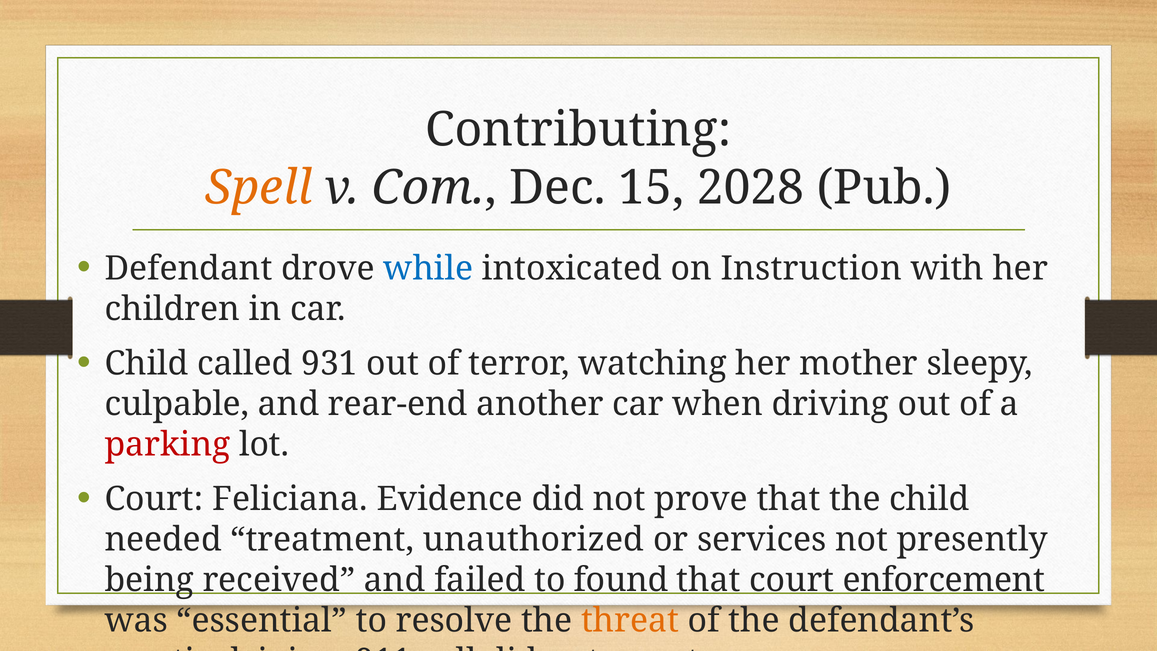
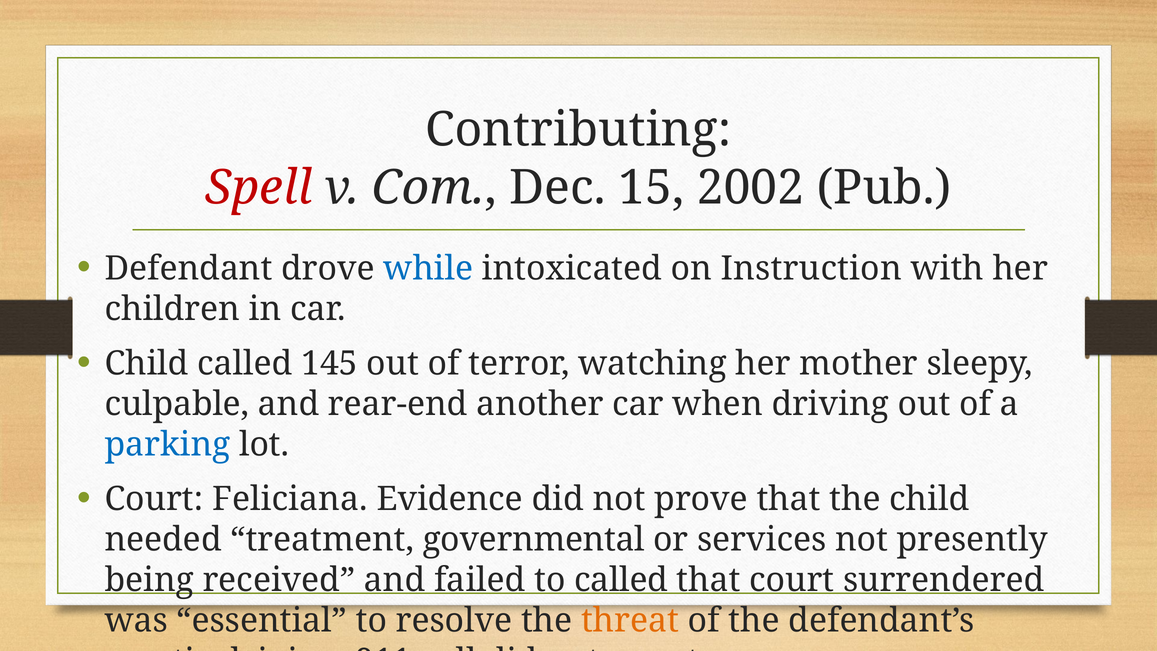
Spell colour: orange -> red
2028: 2028 -> 2002
931: 931 -> 145
parking colour: red -> blue
unauthorized: unauthorized -> governmental
to found: found -> called
enforcement: enforcement -> surrendered
